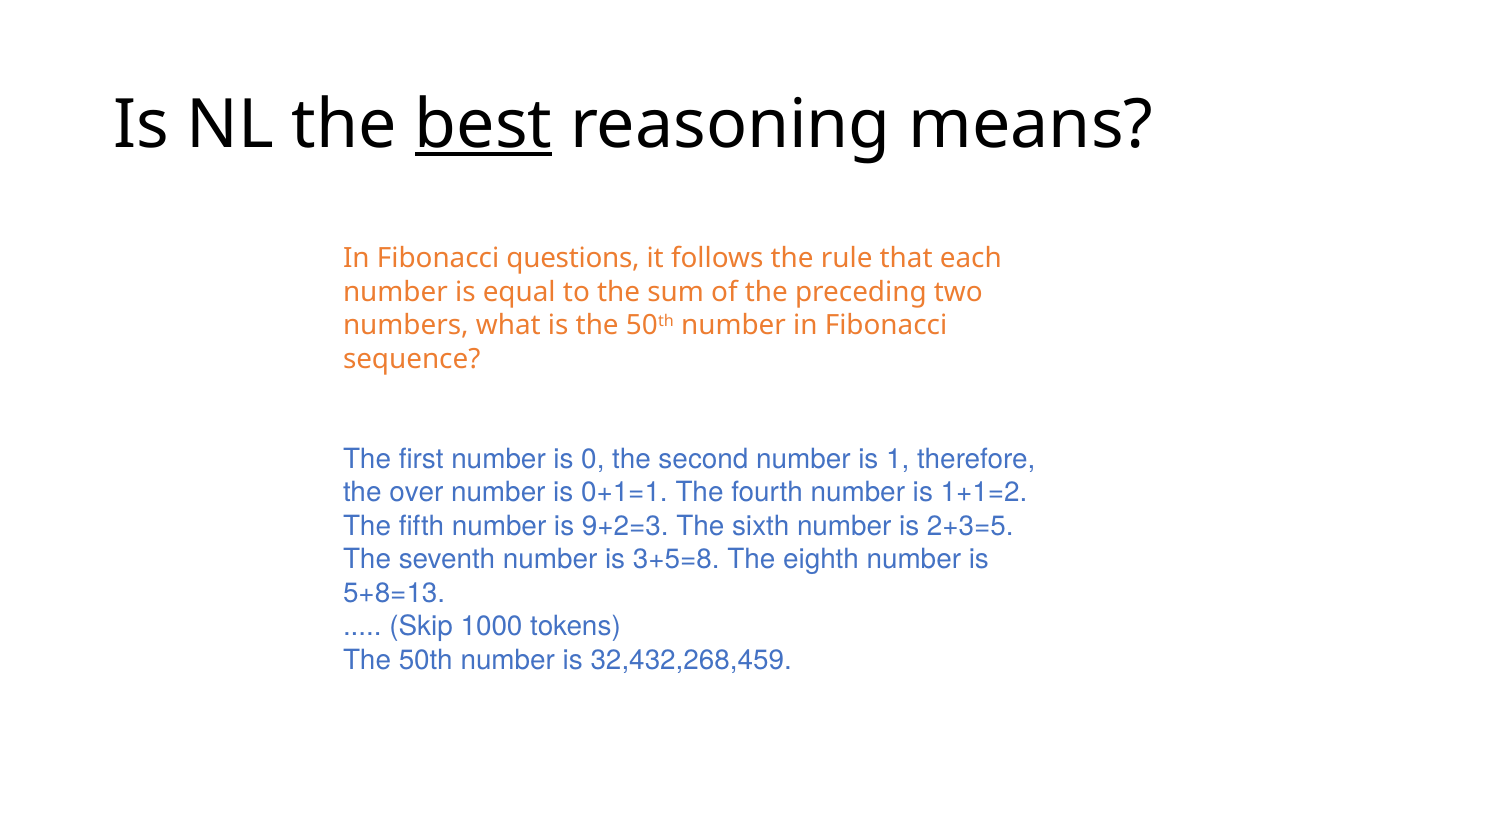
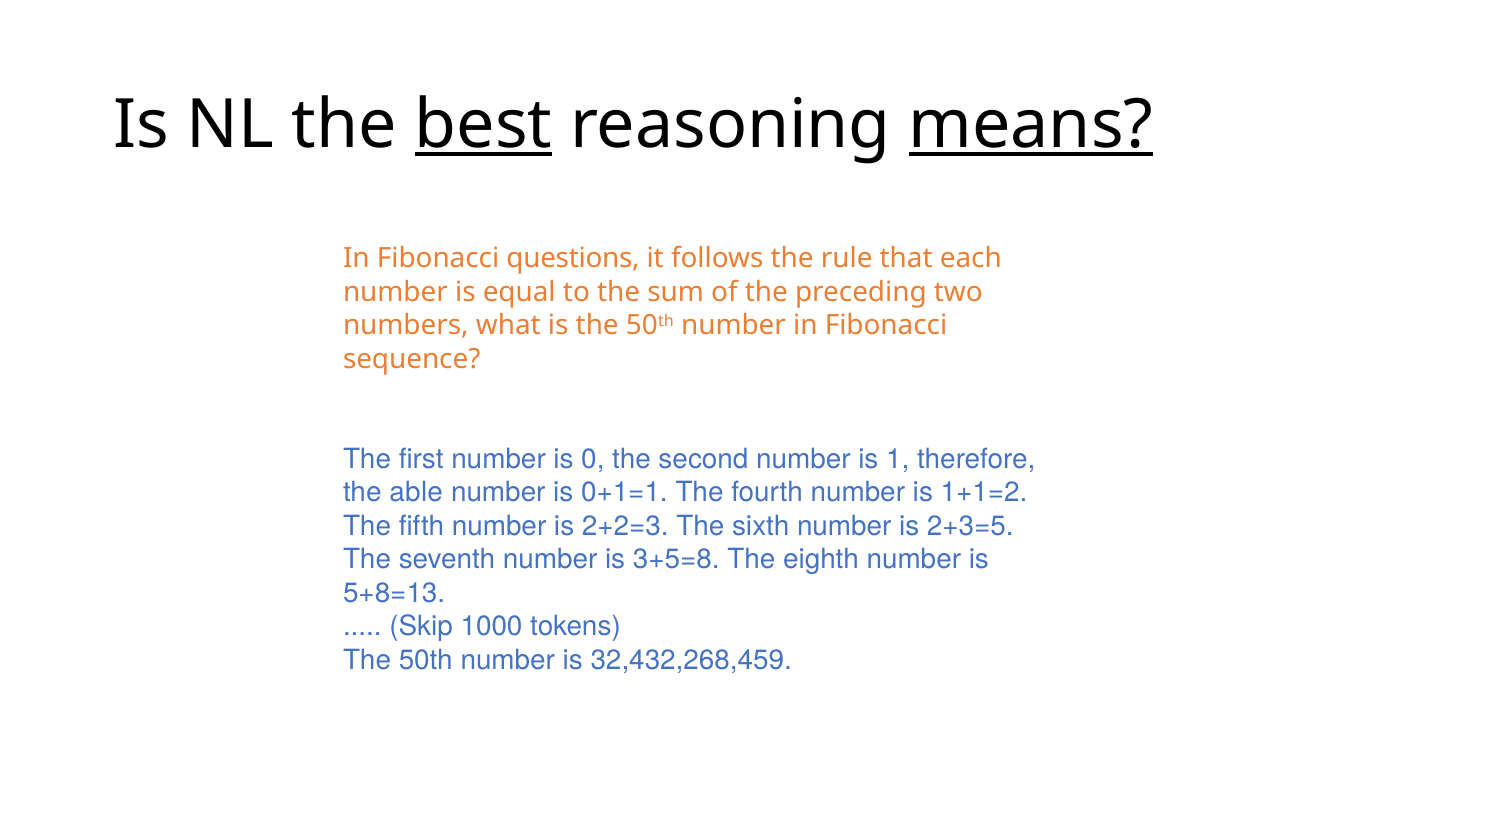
means underline: none -> present
over: over -> able
9+2=3: 9+2=3 -> 2+2=3
